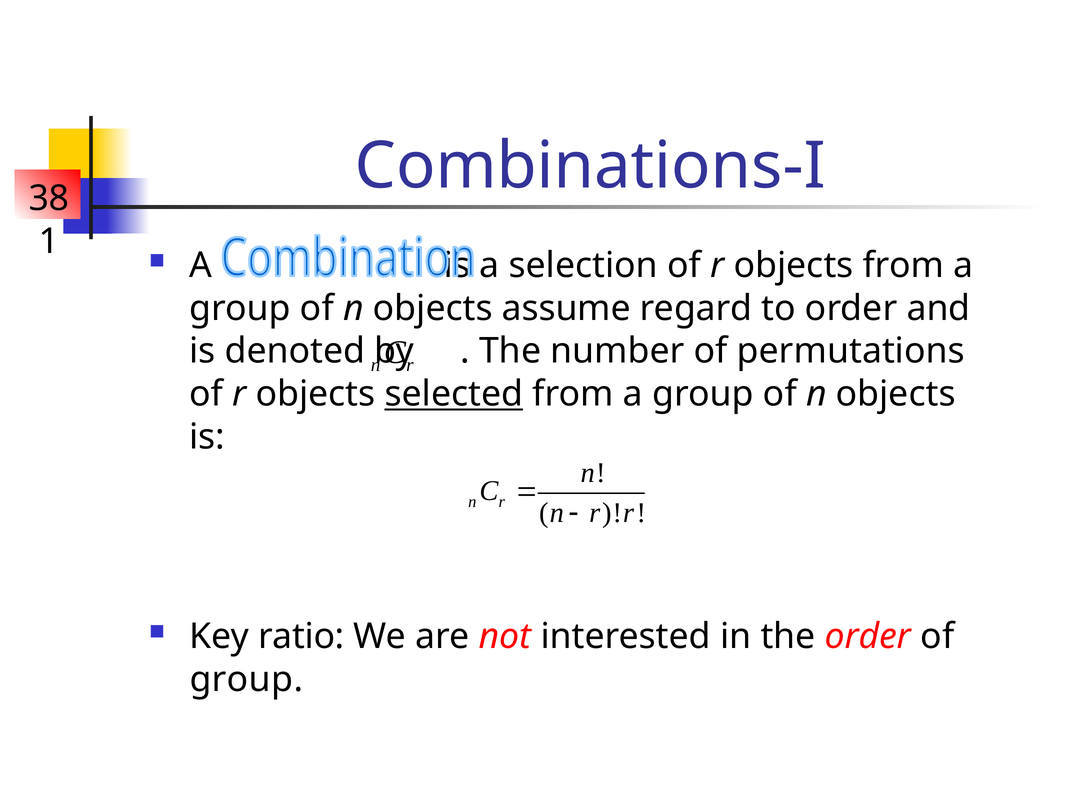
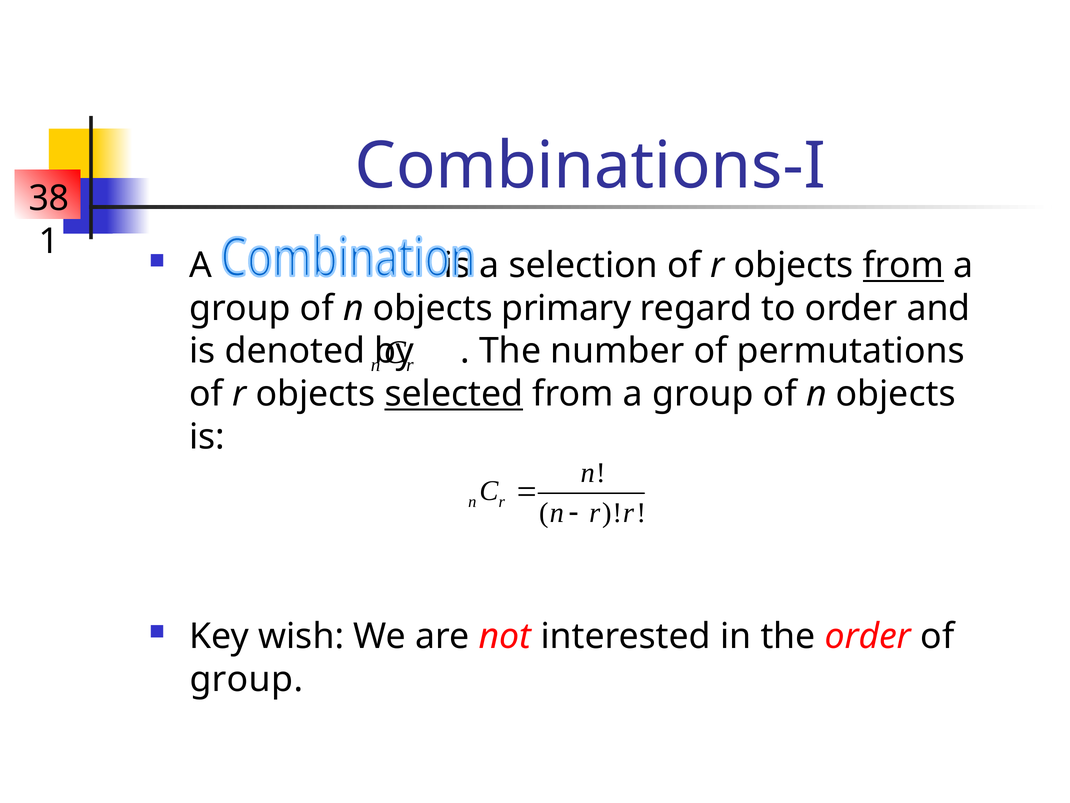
from at (903, 265) underline: none -> present
assume: assume -> primary
ratio: ratio -> wish
